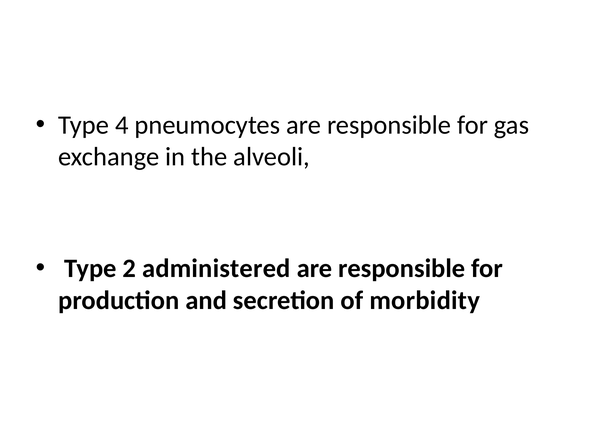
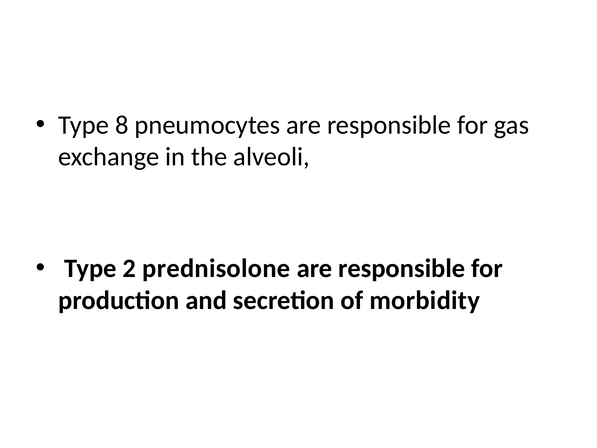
4: 4 -> 8
administered: administered -> prednisolone
